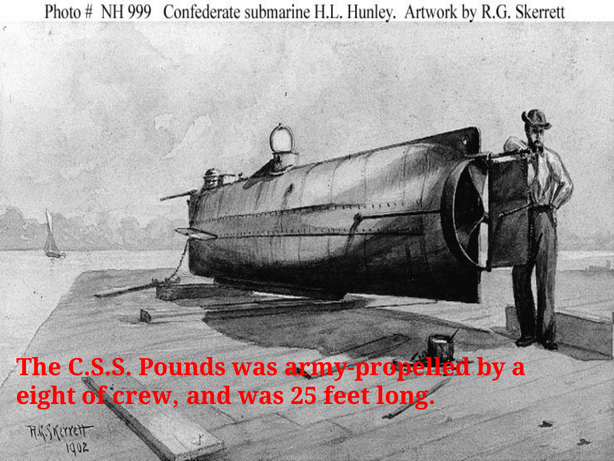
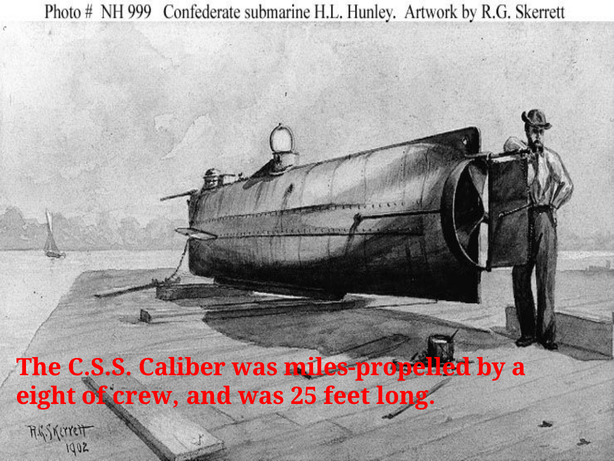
Pounds: Pounds -> Caliber
army-propelled: army-propelled -> miles-propelled
